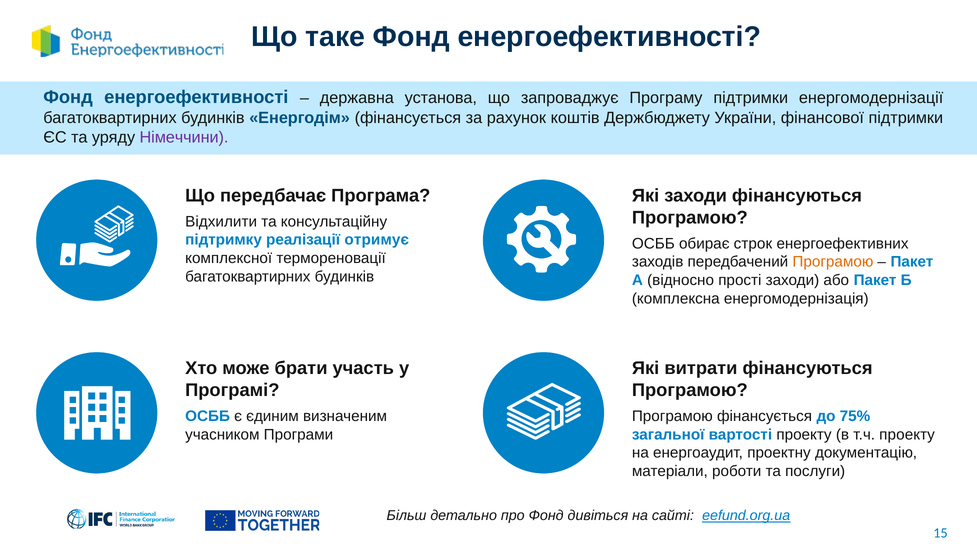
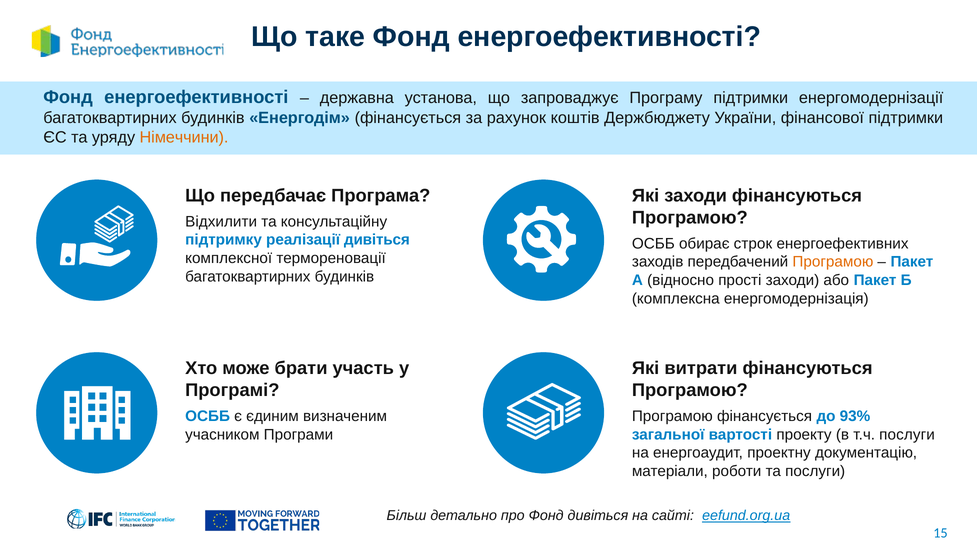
Німеччини colour: purple -> orange
реалізації отримує: отримує -> дивіться
75%: 75% -> 93%
т.ч проекту: проекту -> послуги
